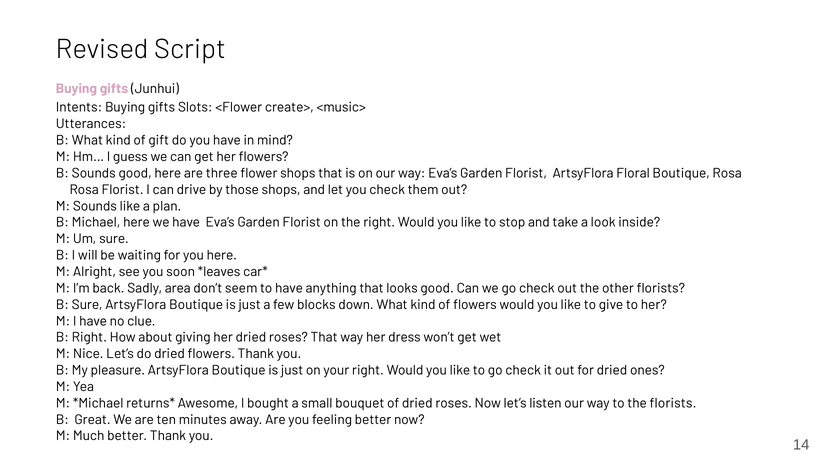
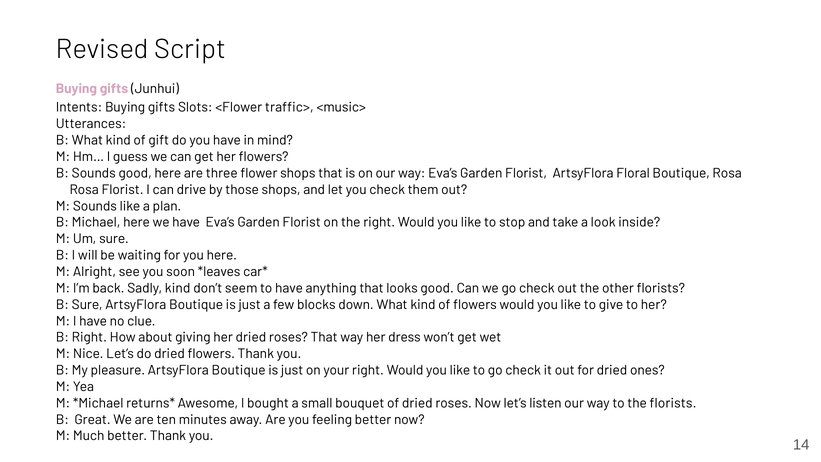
create>: create> -> traffic>
Sadly area: area -> kind
